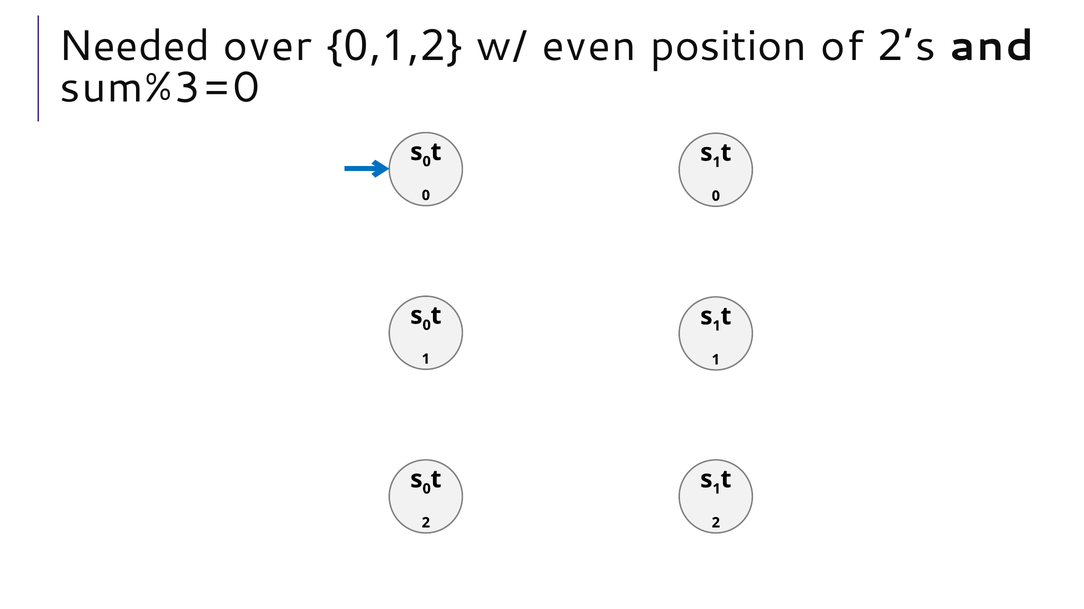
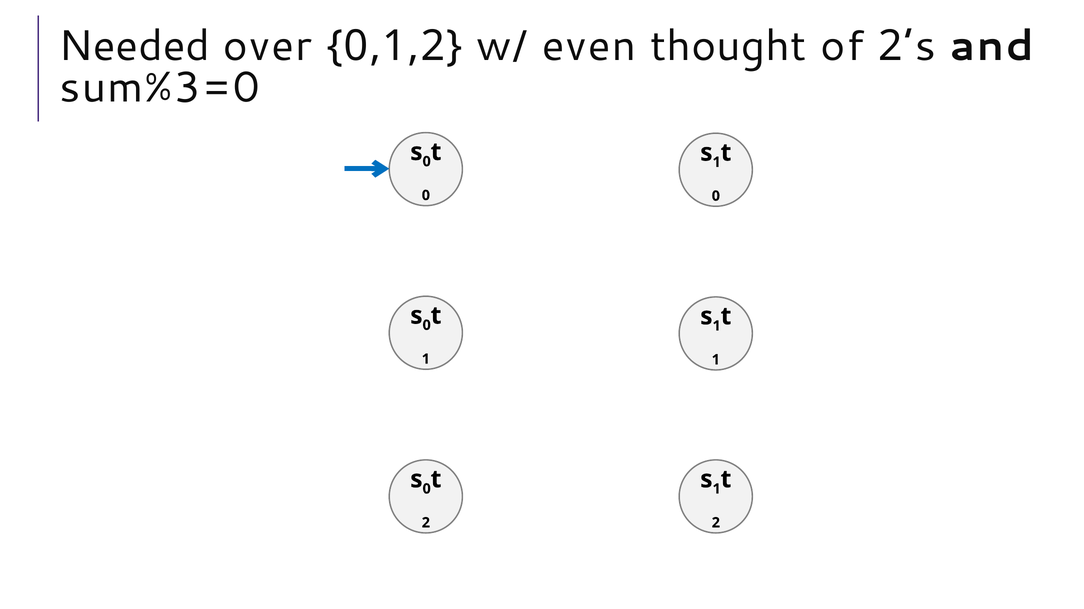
position: position -> thought
